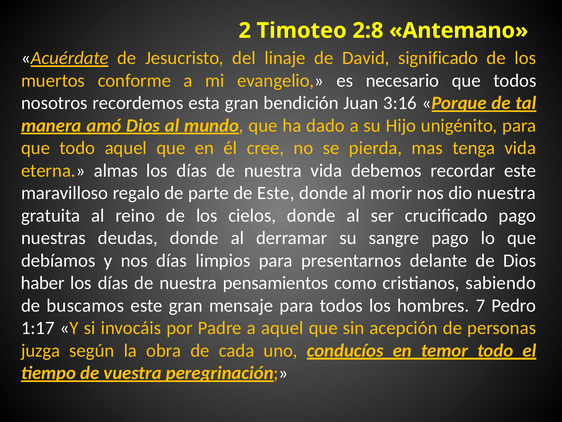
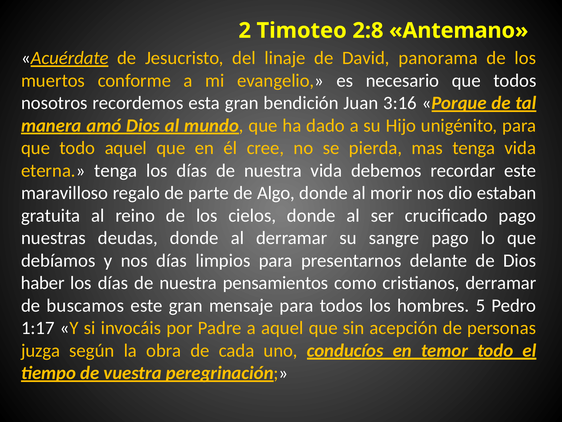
significado: significado -> panorama
eterna almas: almas -> tenga
de Este: Este -> Algo
dio nuestra: nuestra -> estaban
cristianos sabiendo: sabiendo -> derramar
7: 7 -> 5
